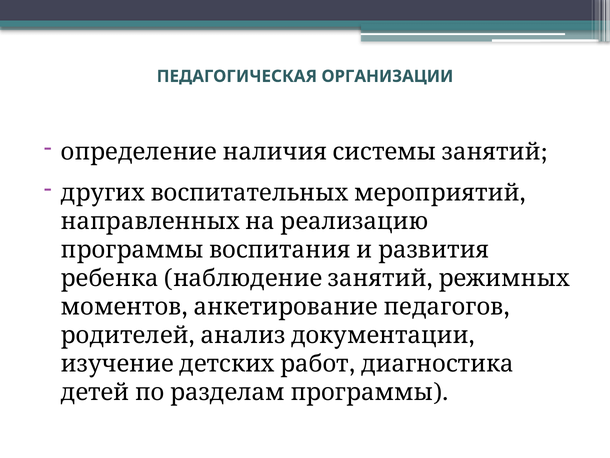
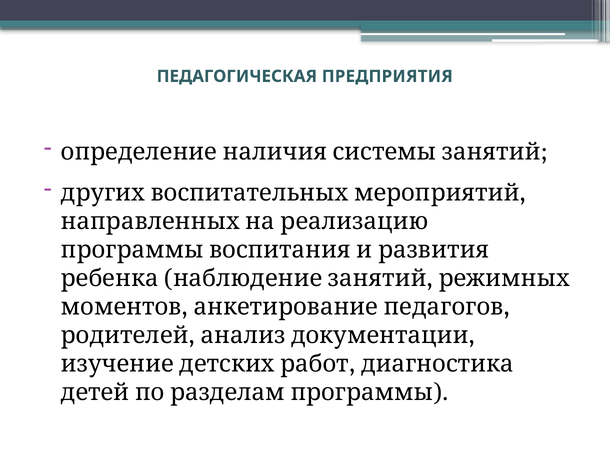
ОРГАНИЗАЦИИ: ОРГАНИЗАЦИИ -> ПРЕДПРИЯТИЯ
